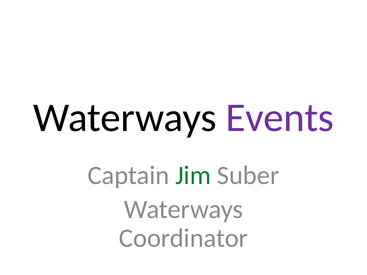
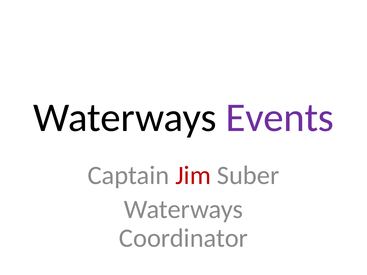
Jim colour: green -> red
